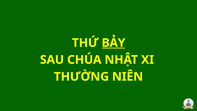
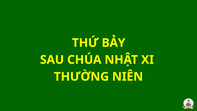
BẢY underline: present -> none
